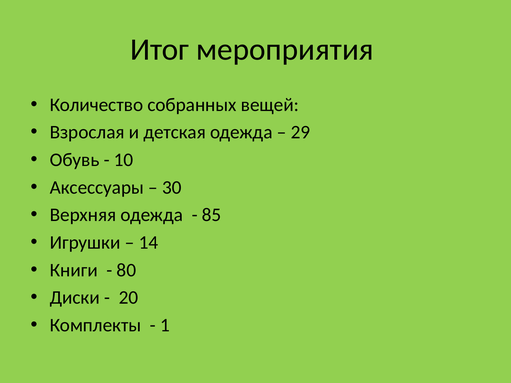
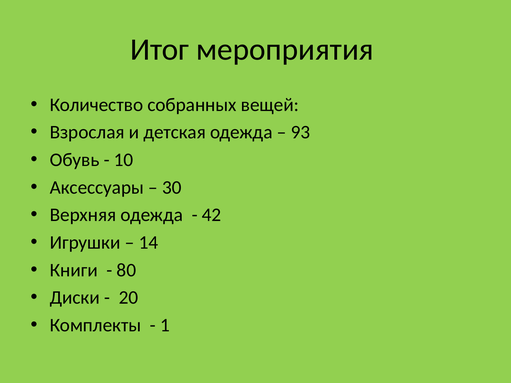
29: 29 -> 93
85: 85 -> 42
